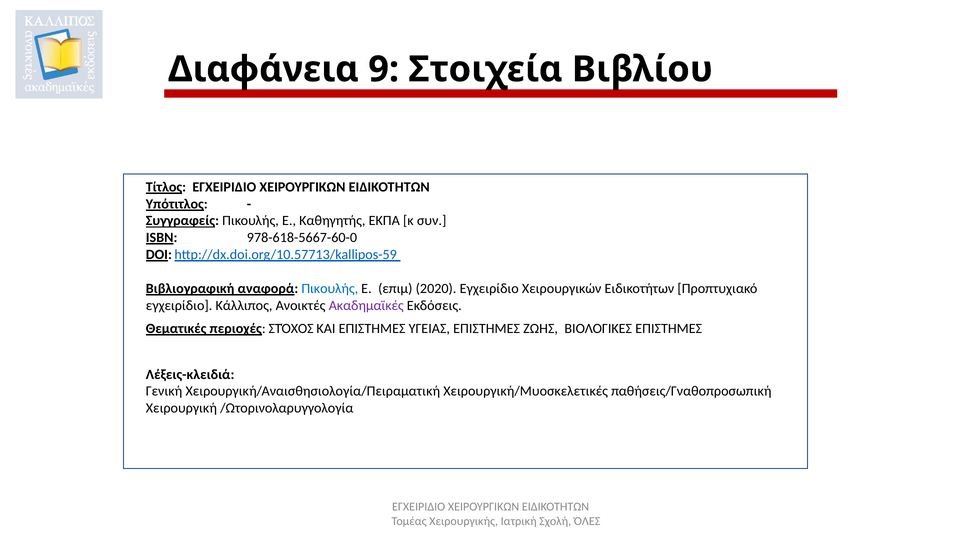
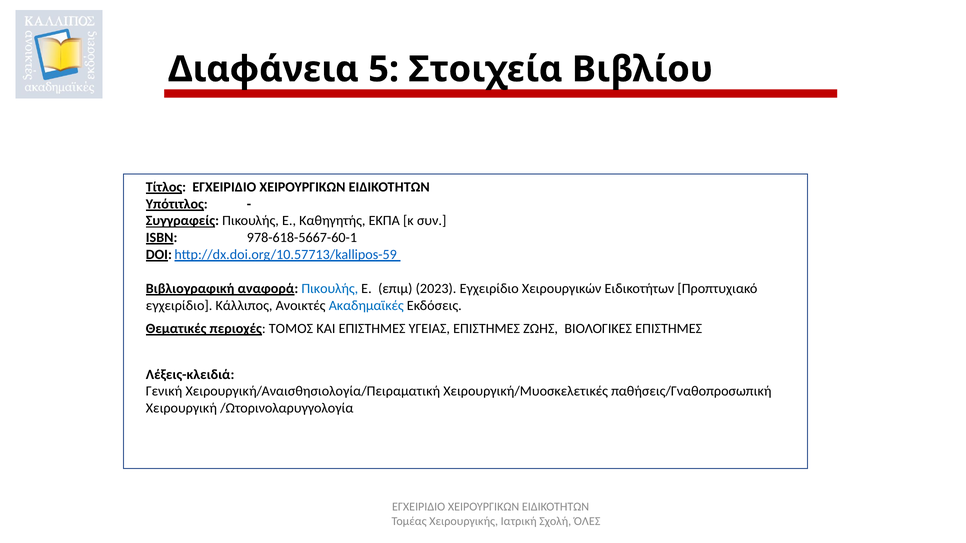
9: 9 -> 5
978-618-5667-60-0: 978-618-5667-60-0 -> 978-618-5667-60-1
2020: 2020 -> 2023
Ακαδημαϊκές colour: purple -> blue
ΣΤΌΧΟΣ: ΣΤΌΧΟΣ -> ΤΟΜΟΣ
